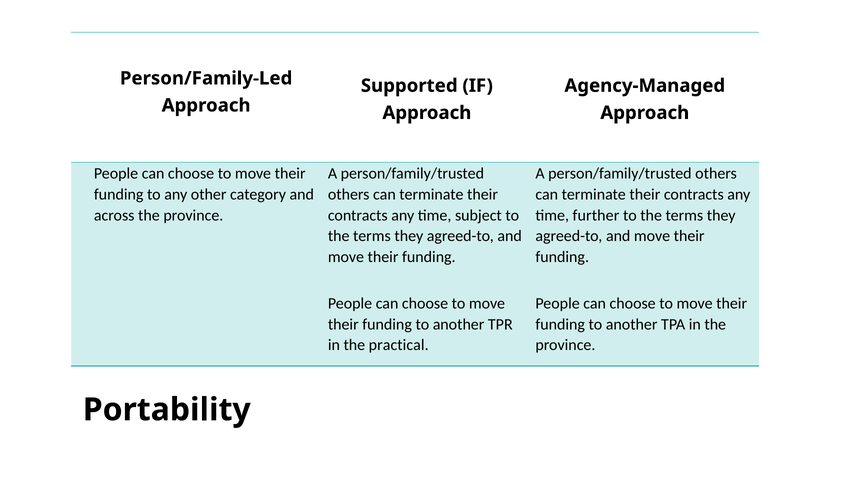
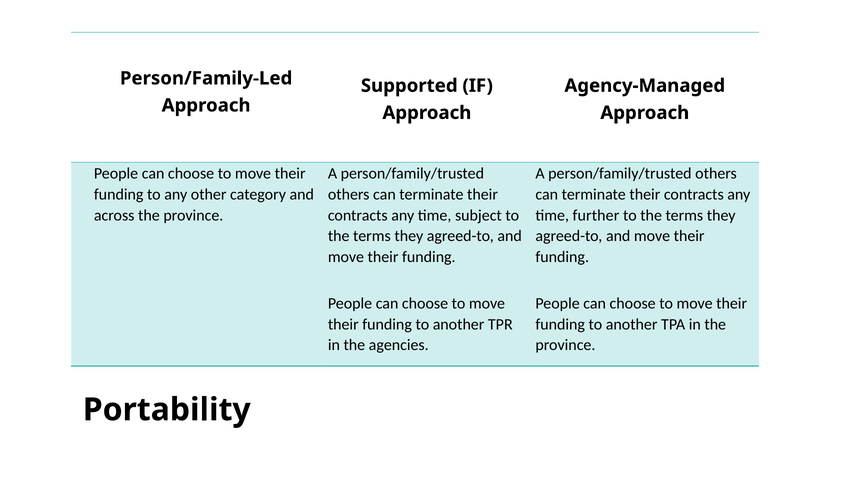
practical: practical -> agencies
